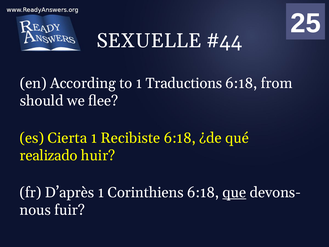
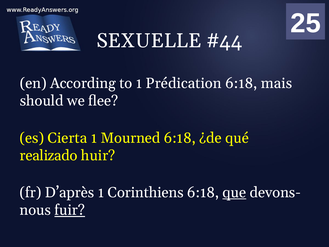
Traductions: Traductions -> Prédication
from: from -> mais
Recibiste: Recibiste -> Mourned
fuir underline: none -> present
